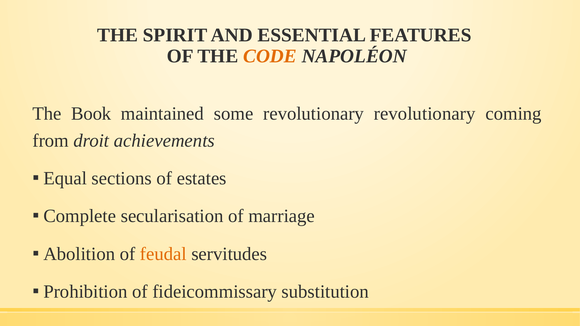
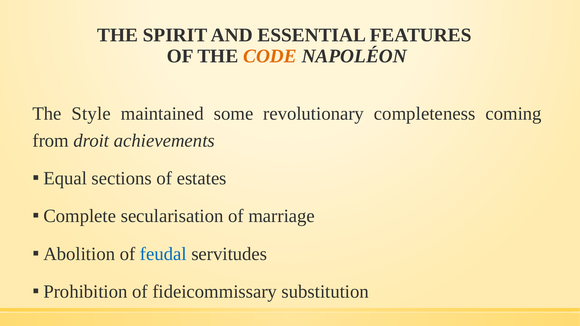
Book: Book -> Style
revolutionary revolutionary: revolutionary -> completeness
feudal colour: orange -> blue
